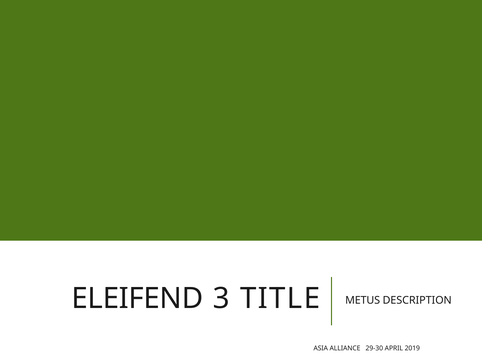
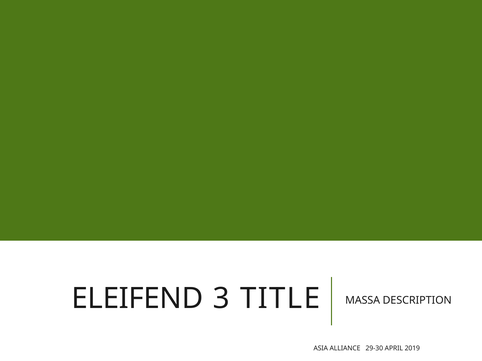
METUS: METUS -> MASSA
